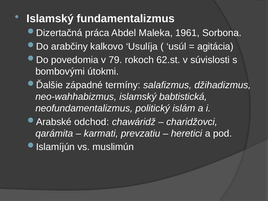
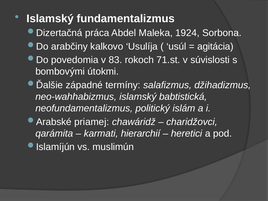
1961: 1961 -> 1924
79: 79 -> 83
62.st: 62.st -> 71.st
odchod: odchod -> priamej
prevzatiu: prevzatiu -> hierarchií
